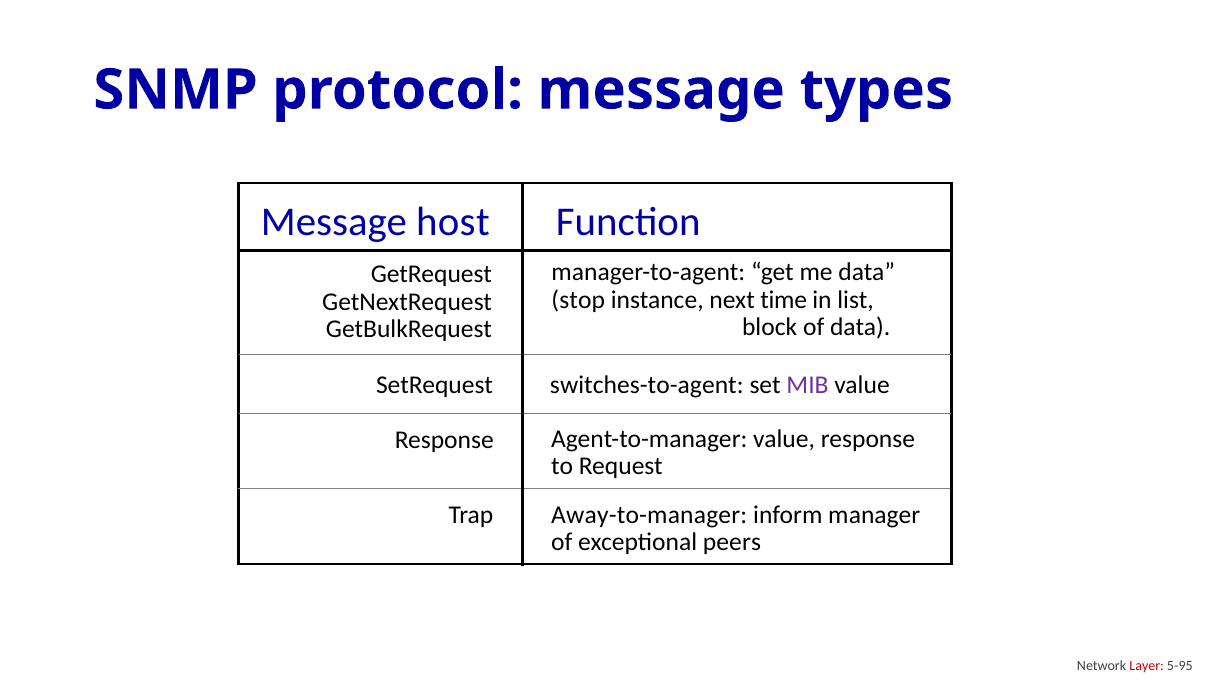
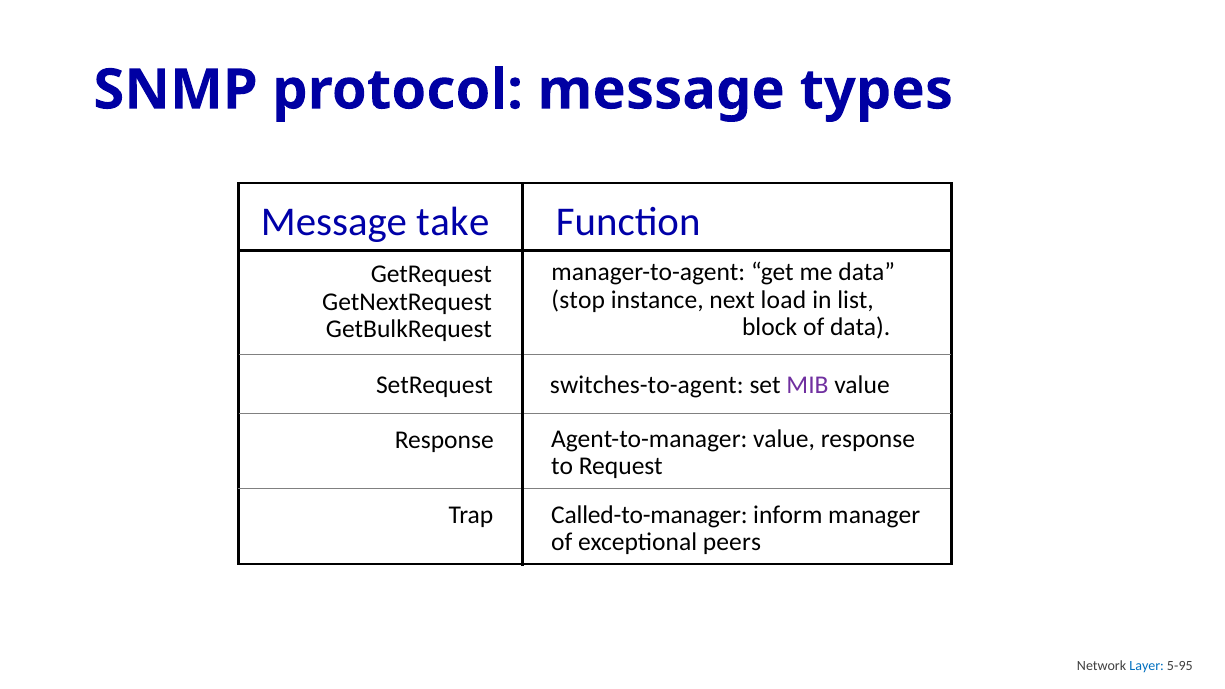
host: host -> take
time: time -> load
Away-to-manager: Away-to-manager -> Called-to-manager
Layer colour: red -> blue
